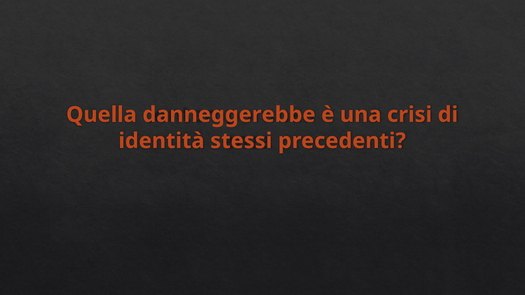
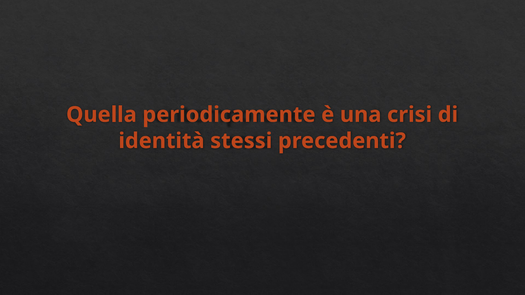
danneggerebbe: danneggerebbe -> periodicamente
